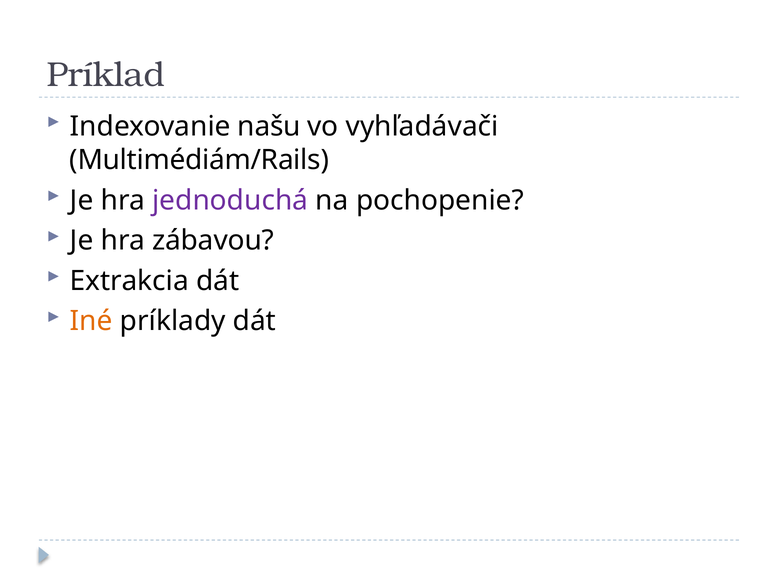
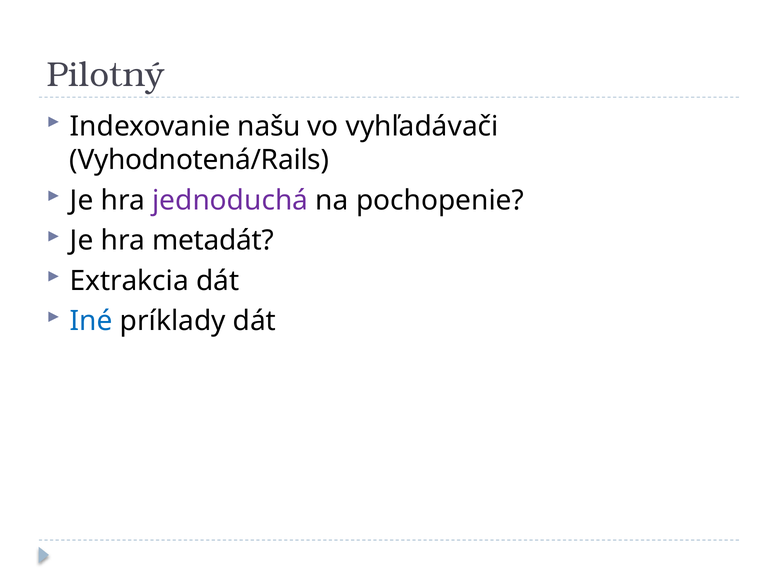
Príklad: Príklad -> Pilotný
Multimédiám/Rails: Multimédiám/Rails -> Vyhodnotená/Rails
zábavou: zábavou -> metadát
Iné colour: orange -> blue
